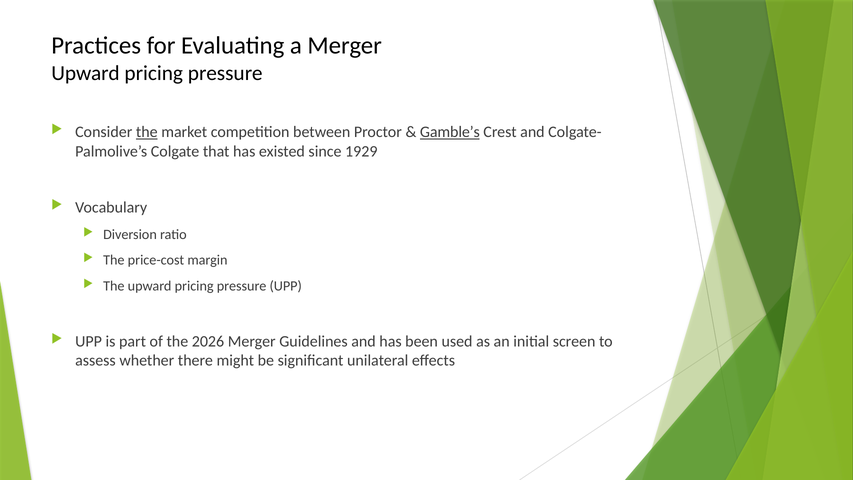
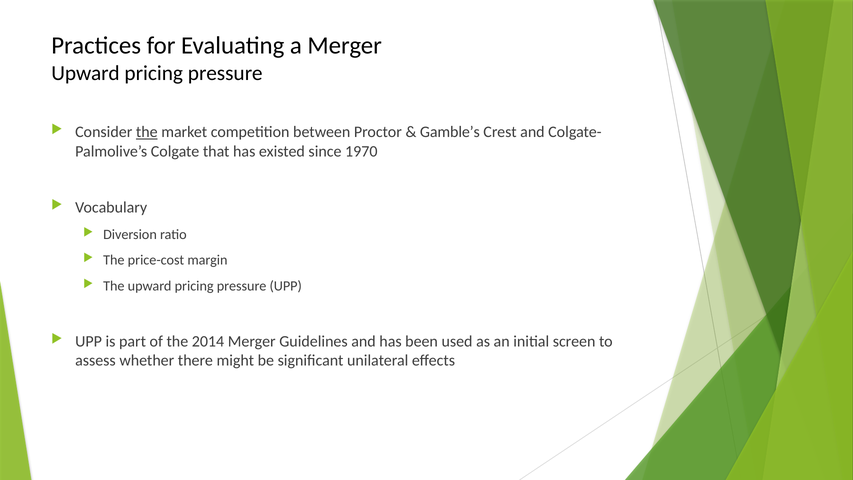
Gamble’s underline: present -> none
1929: 1929 -> 1970
2026: 2026 -> 2014
